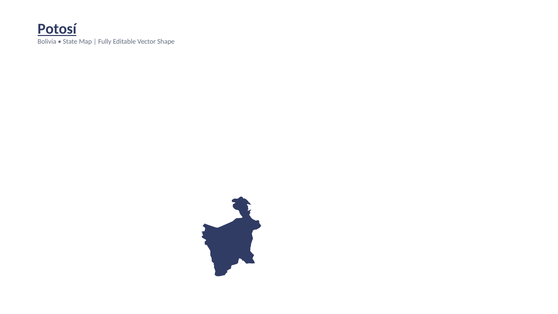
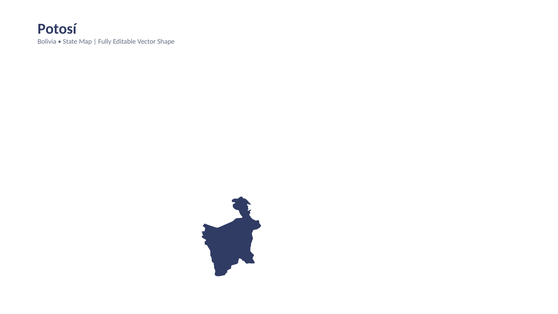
Potosí underline: present -> none
